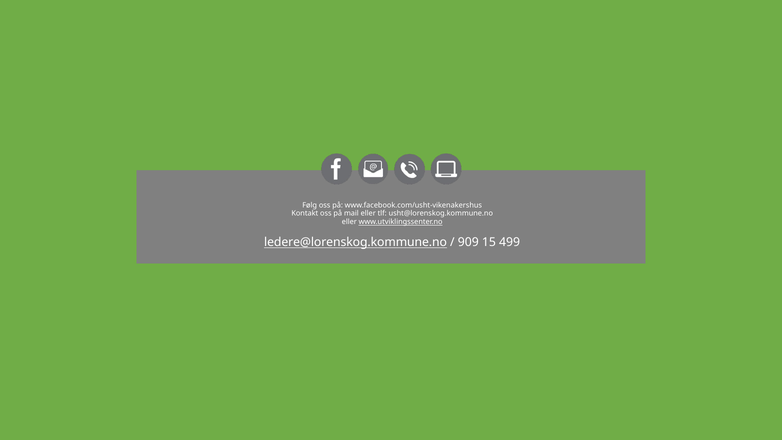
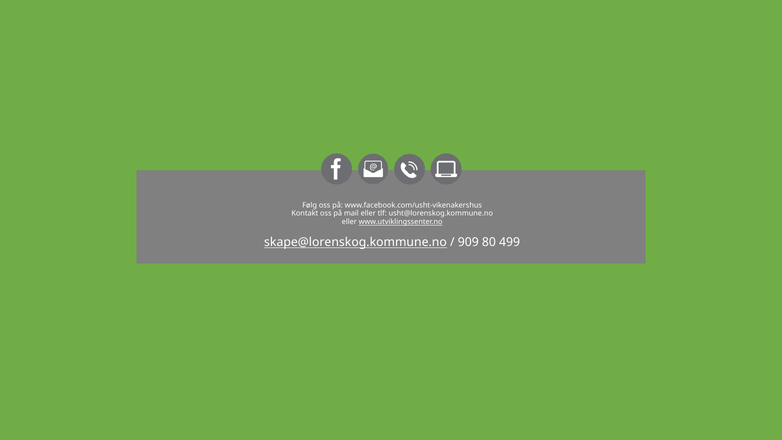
ledere@lorenskog.kommune.no: ledere@lorenskog.kommune.no -> skape@lorenskog.kommune.no
15: 15 -> 80
